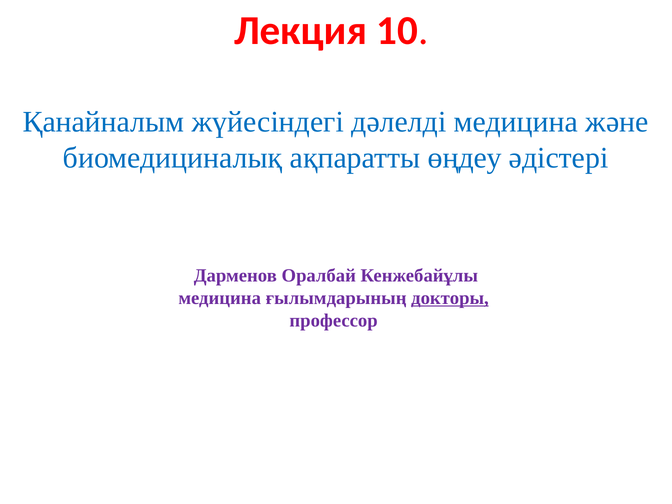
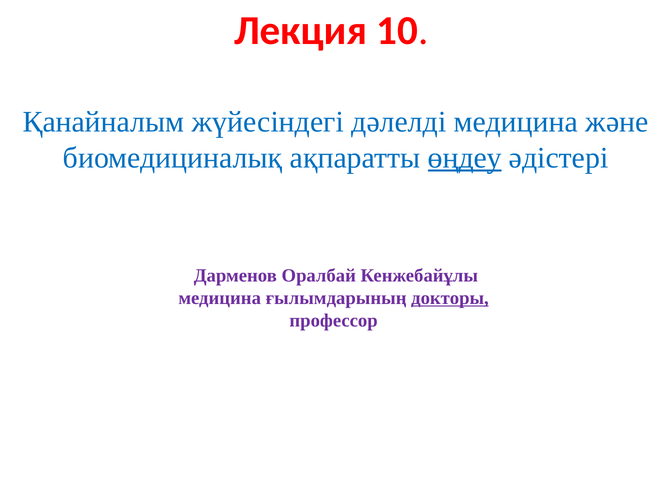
өңдеу underline: none -> present
